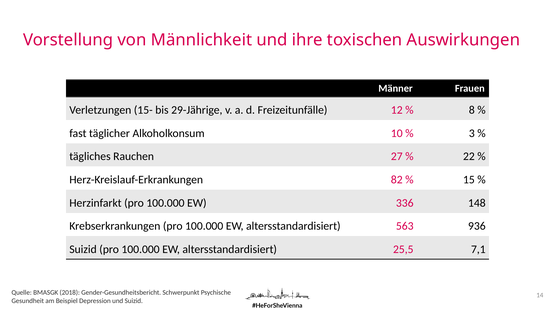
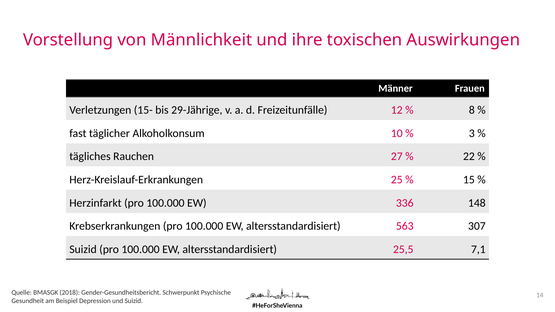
82: 82 -> 25
936: 936 -> 307
